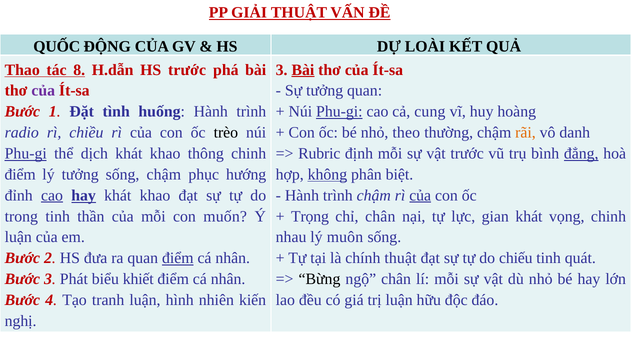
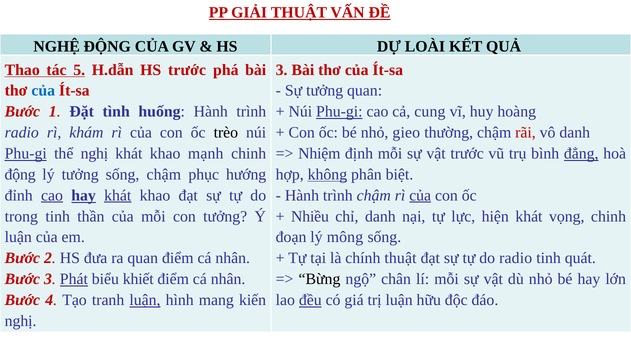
QUỐC: QUỐC -> NGHỆ
8: 8 -> 5
Bài at (303, 70) underline: present -> none
của at (43, 91) colour: purple -> blue
chiều: chiều -> khám
theo: theo -> gieo
rãi colour: orange -> red
thể dịch: dịch -> nghị
thông: thông -> mạnh
Rubric: Rubric -> Nhiệm
điểm at (20, 174): điểm -> động
khát at (118, 195) underline: none -> present
con muốn: muốn -> tưởng
Trọng: Trọng -> Nhiều
chỉ chân: chân -> danh
gian: gian -> hiện
nhau: nhau -> đoạn
muôn: muôn -> mông
điểm at (178, 258) underline: present -> none
do chiếu: chiếu -> radio
Phát underline: none -> present
luận at (145, 300) underline: none -> present
nhiên: nhiên -> mang
đều underline: none -> present
